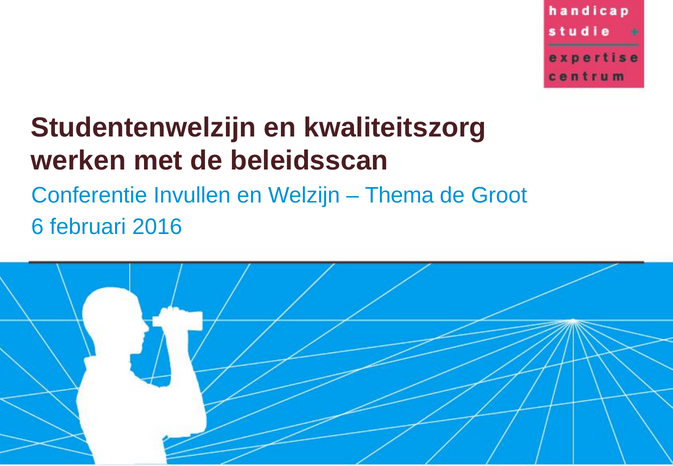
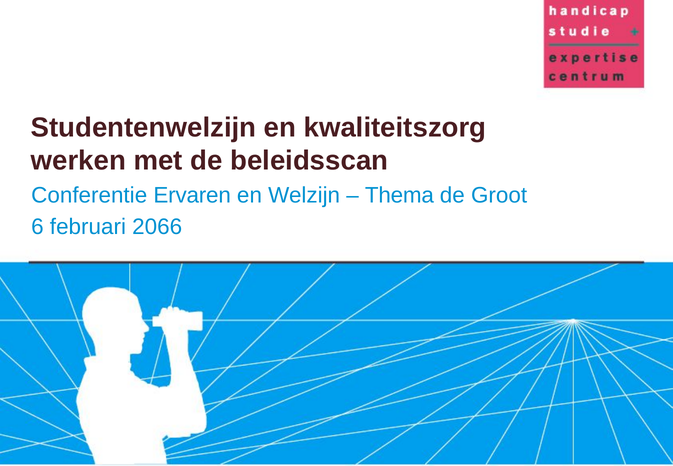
Invullen: Invullen -> Ervaren
2016: 2016 -> 2066
